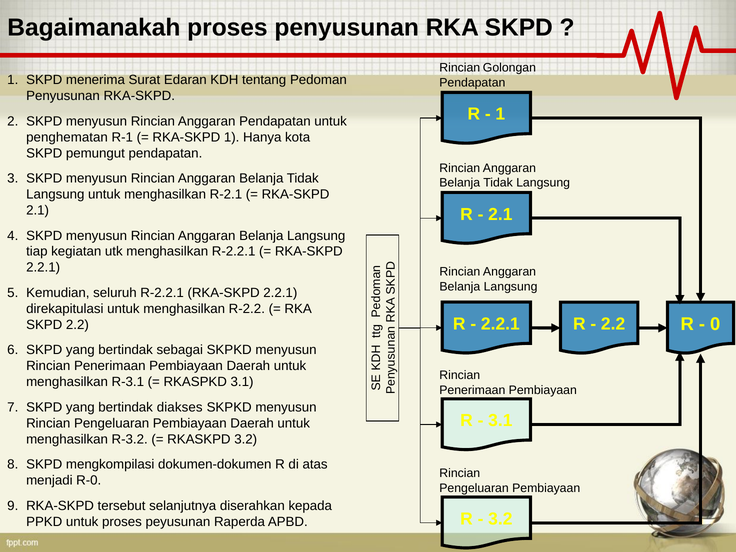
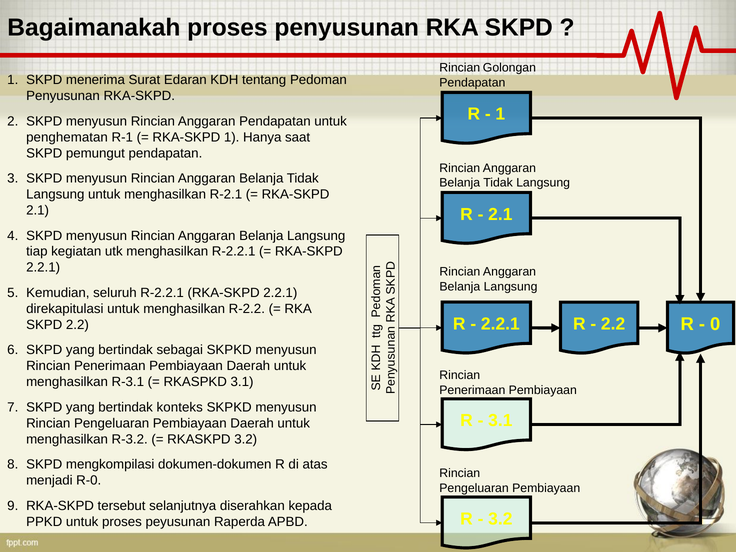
kota: kota -> saat
diakses: diakses -> konteks
